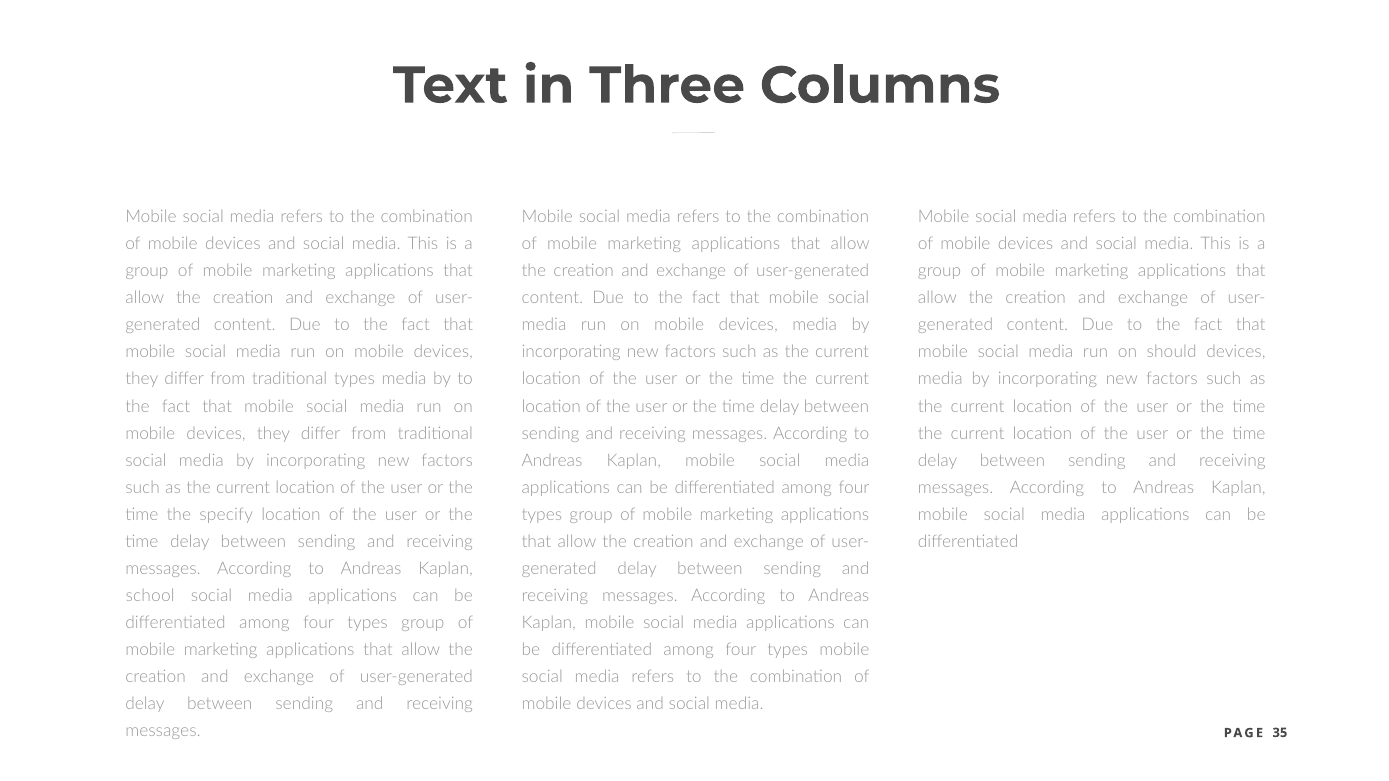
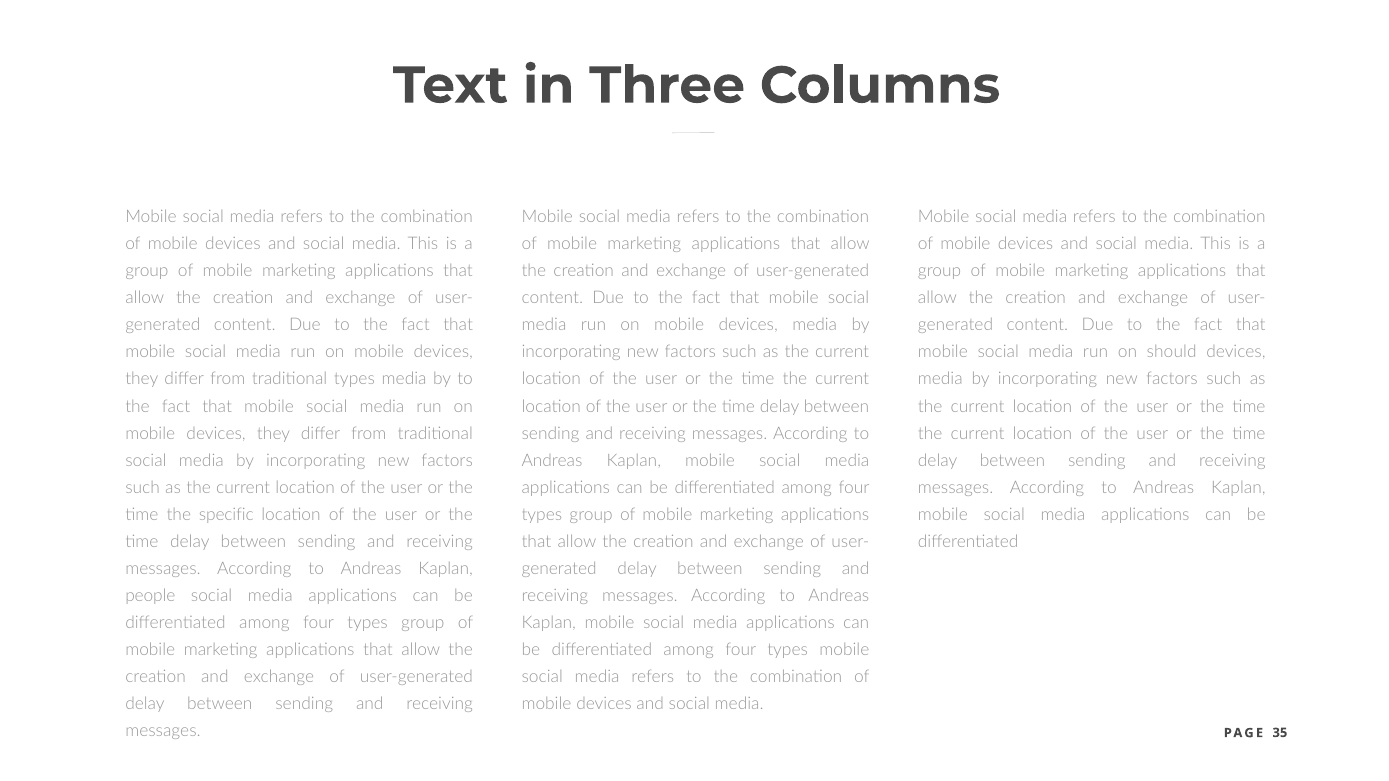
specify: specify -> specific
school: school -> people
